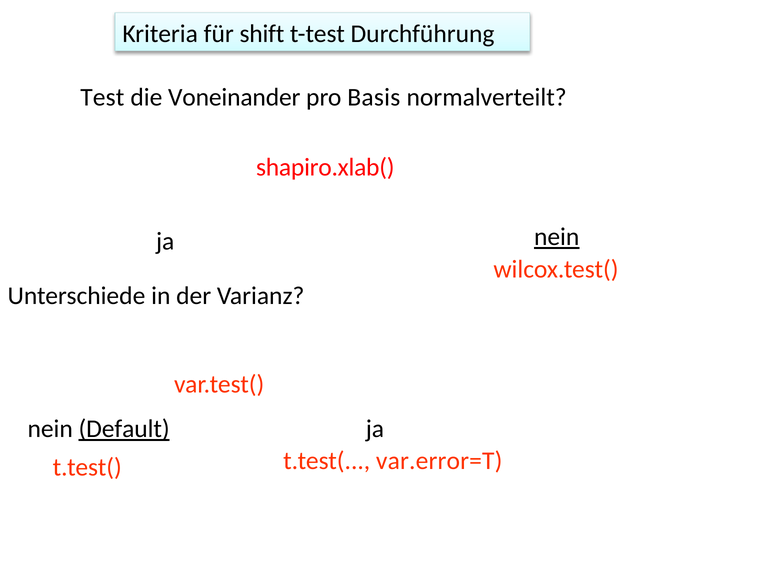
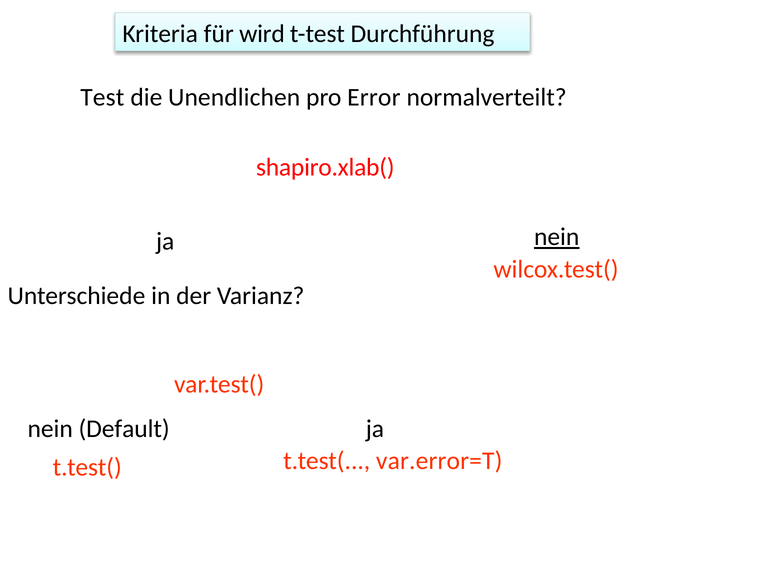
shift: shift -> wird
Voneinander: Voneinander -> Unendlichen
Basis: Basis -> Error
Default underline: present -> none
